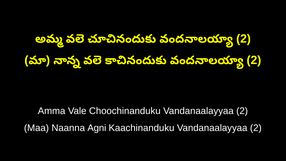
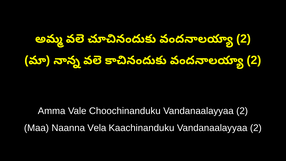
Agni: Agni -> Vela
